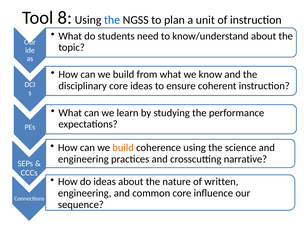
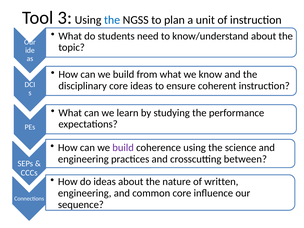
8: 8 -> 3
build at (123, 148) colour: orange -> purple
narrative: narrative -> between
